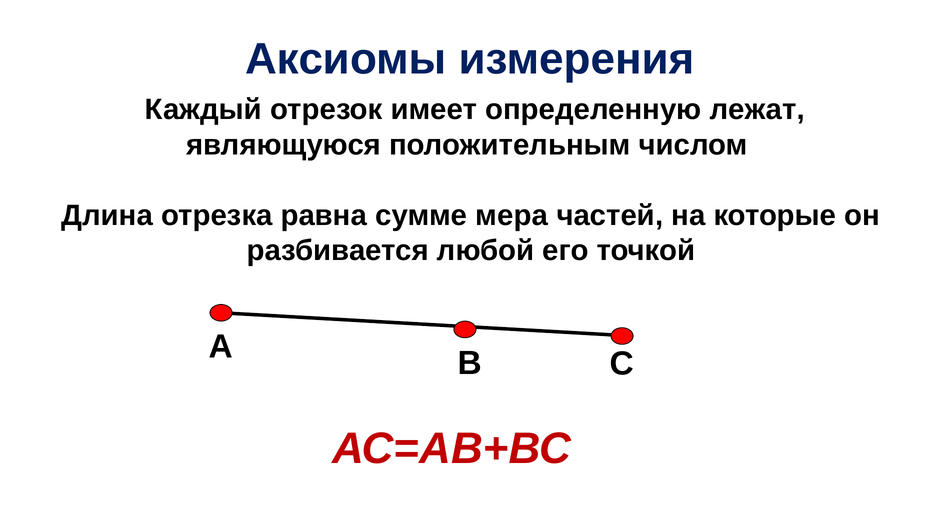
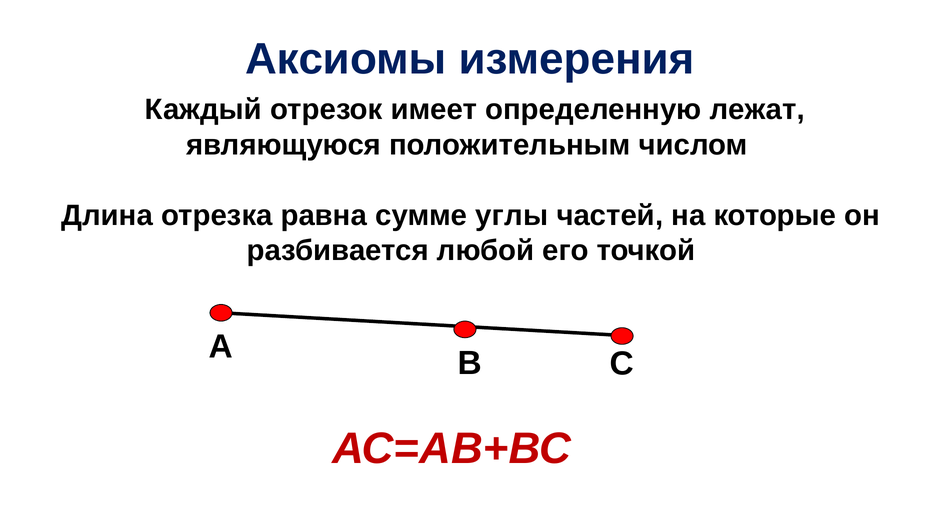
мера: мера -> углы
